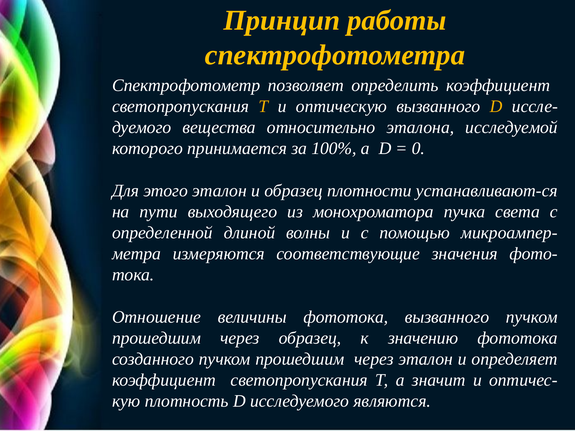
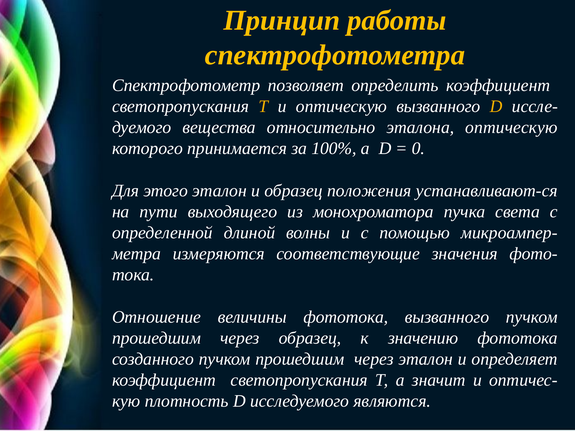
эталона исследуемой: исследуемой -> оптическую
плотности: плотности -> положения
